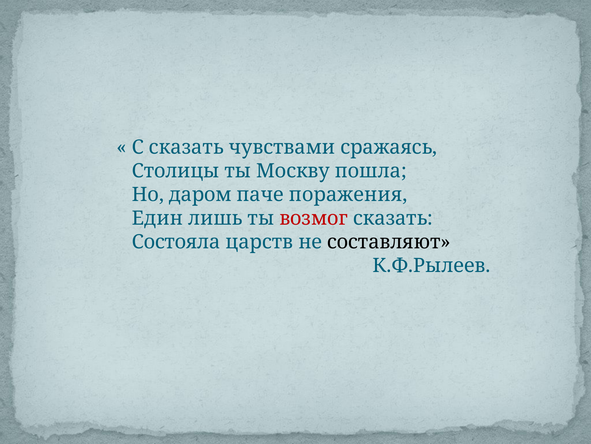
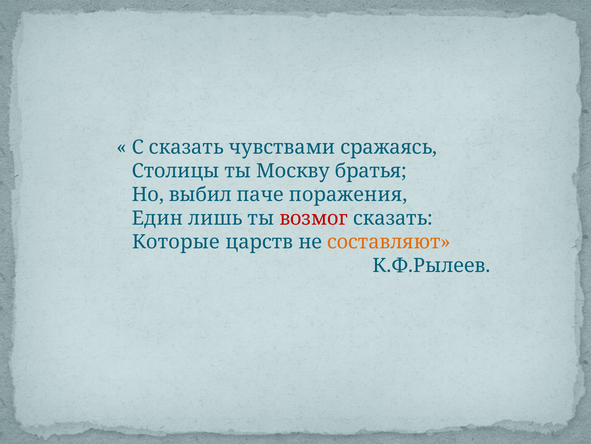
пошла: пошла -> братья
даром: даром -> выбил
Состояла: Состояла -> Которые
составляют colour: black -> orange
